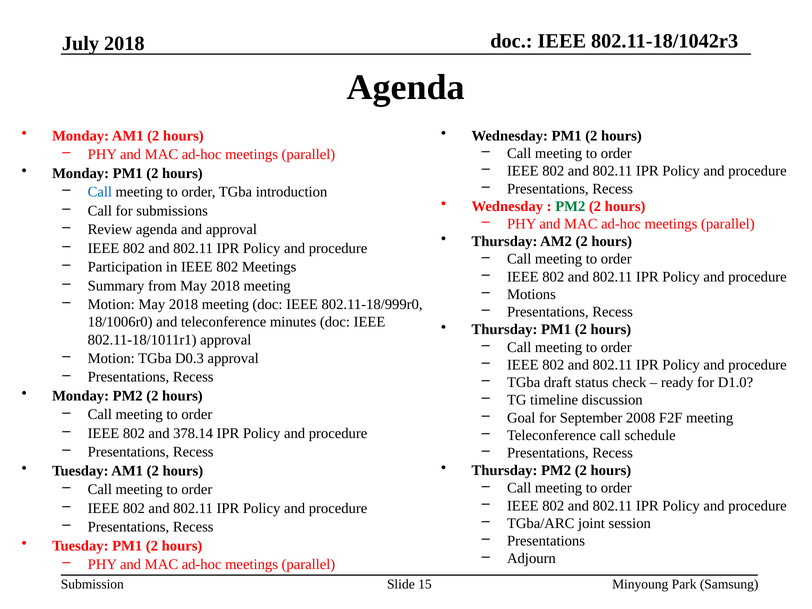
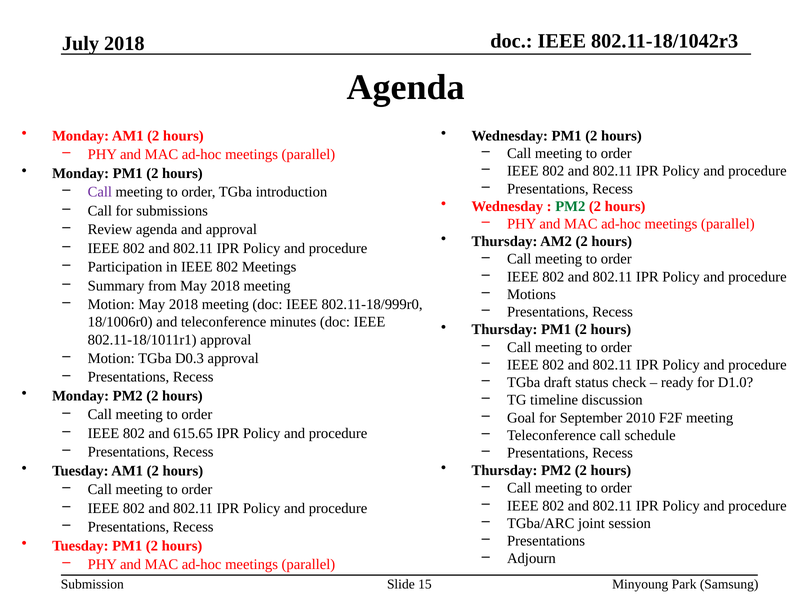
Call at (100, 192) colour: blue -> purple
2008: 2008 -> 2010
378.14: 378.14 -> 615.65
